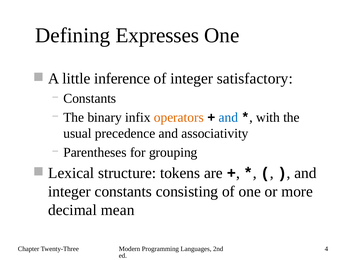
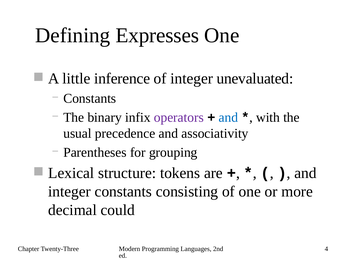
satisfactory: satisfactory -> unevaluated
operators colour: orange -> purple
mean: mean -> could
